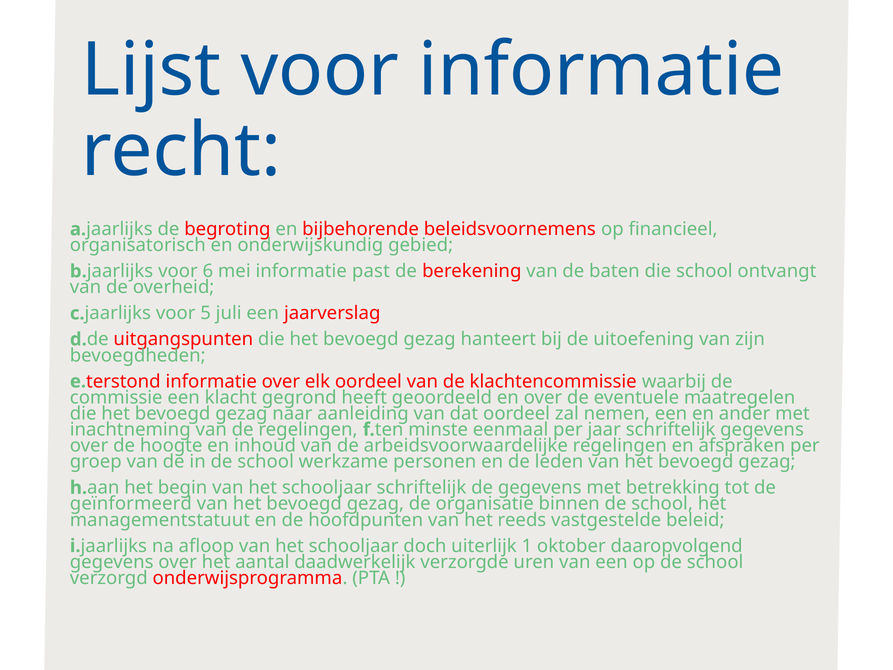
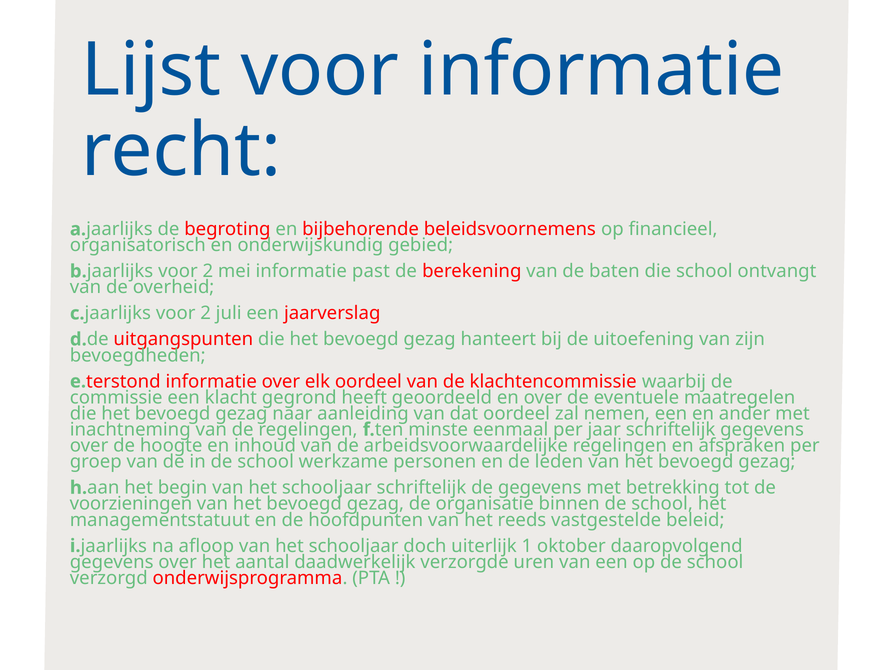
b.jaarlijks voor 6: 6 -> 2
c.jaarlijks voor 5: 5 -> 2
geïnformeerd: geïnformeerd -> voorzieningen
